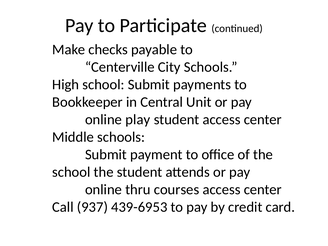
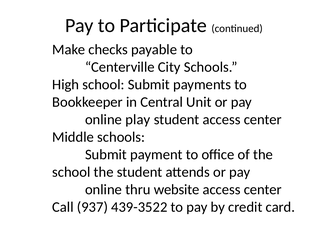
courses: courses -> website
439-6953: 439-6953 -> 439-3522
